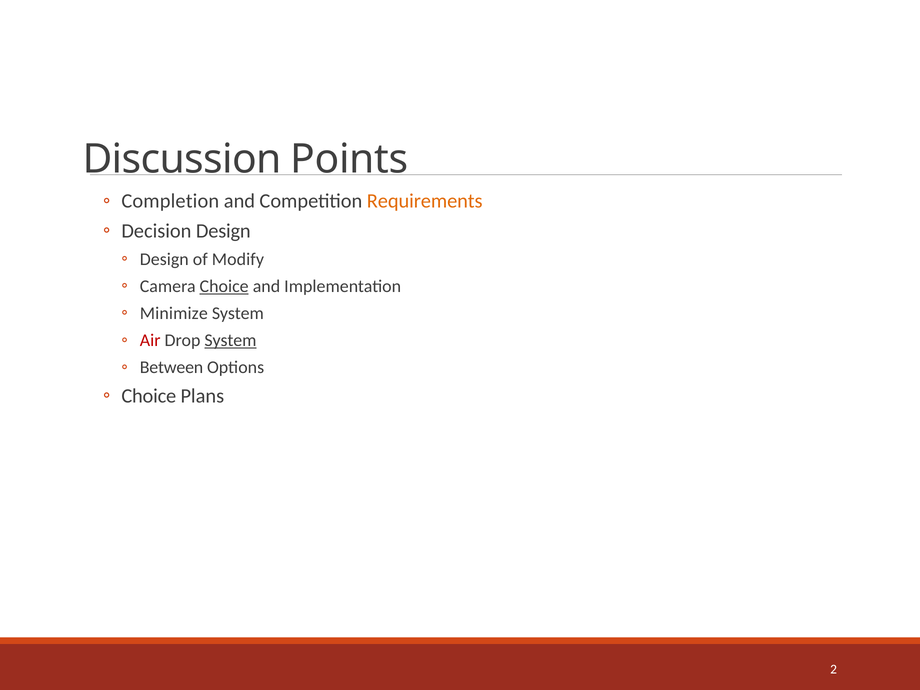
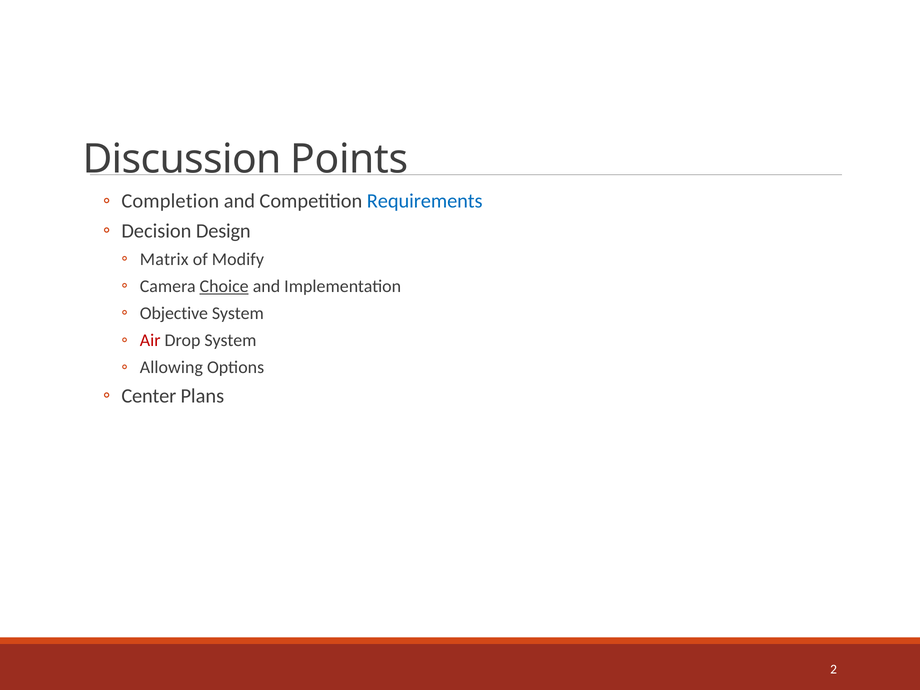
Requirements colour: orange -> blue
Design at (164, 259): Design -> Matrix
Minimize: Minimize -> Objective
System at (230, 340) underline: present -> none
Between: Between -> Allowing
Choice at (149, 396): Choice -> Center
